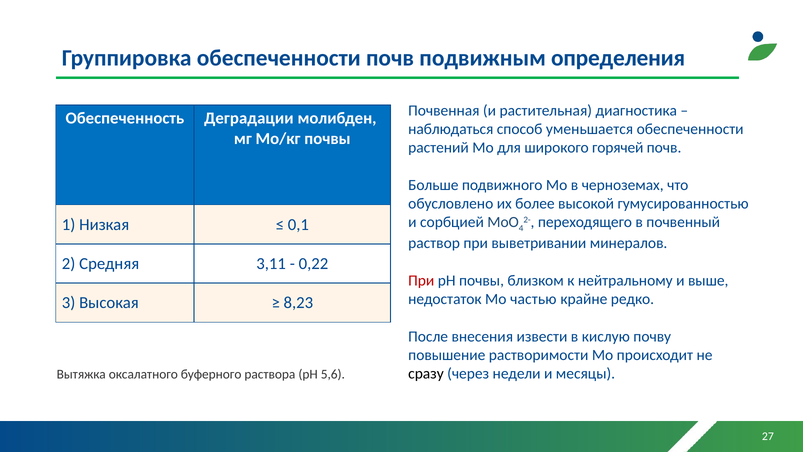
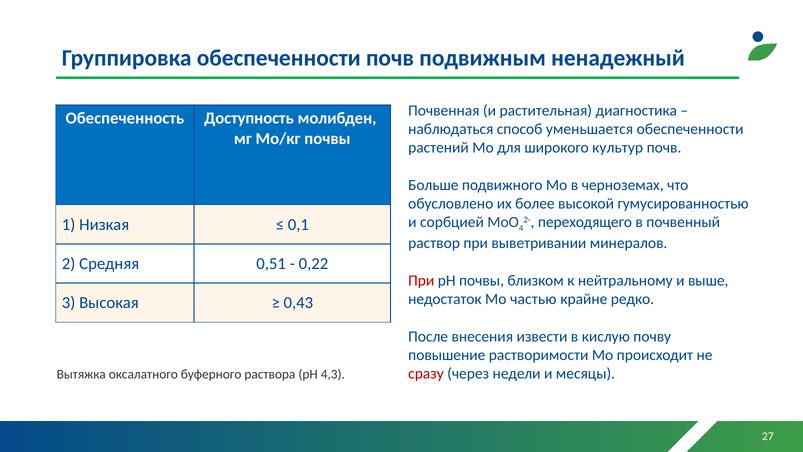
определения: определения -> ненадежный
Деградации: Деградации -> Доступность
горячей: горячей -> культур
3,11: 3,11 -> 0,51
8,23: 8,23 -> 0,43
сразу colour: black -> red
5,6: 5,6 -> 4,3
